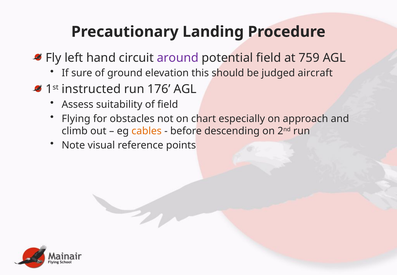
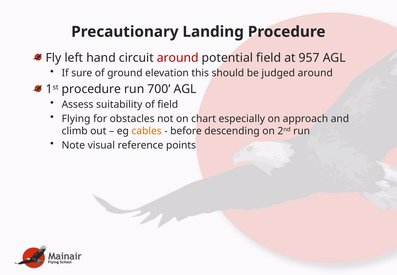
around at (178, 58) colour: purple -> red
759: 759 -> 957
judged aircraft: aircraft -> around
1st instructed: instructed -> procedure
176: 176 -> 700
